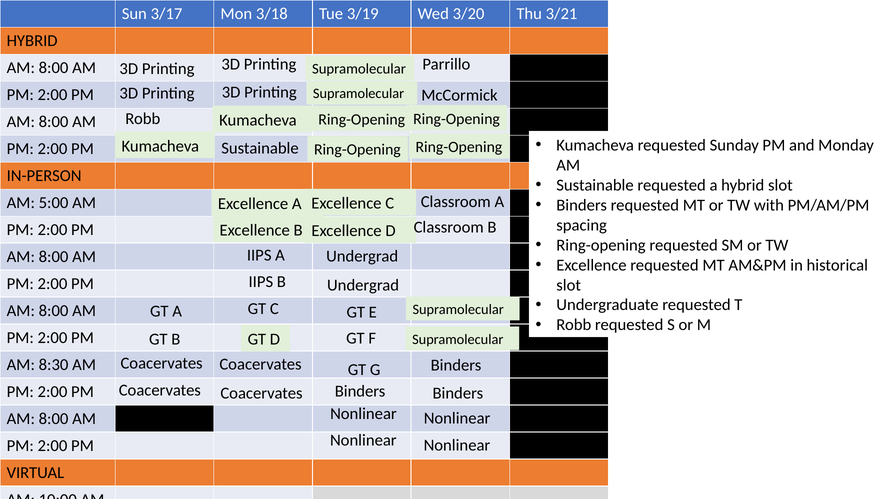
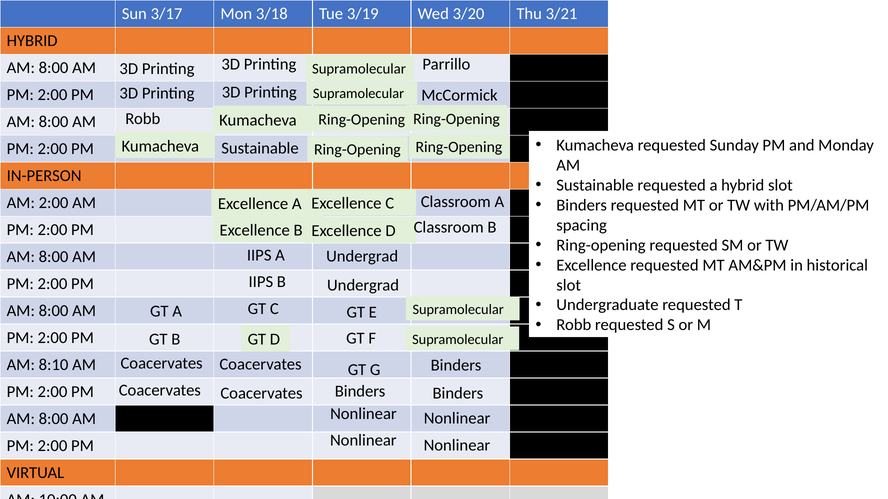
AM 5:00: 5:00 -> 2:00
8:30: 8:30 -> 8:10
